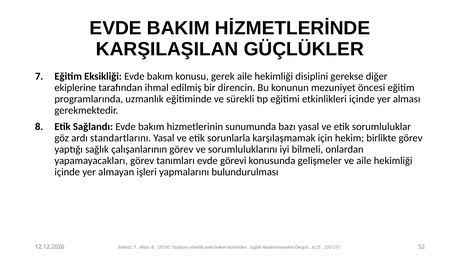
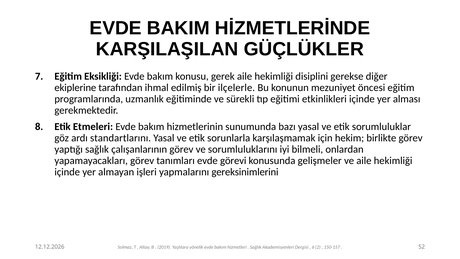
direncin: direncin -> ilçelerle
Sağlandı: Sağlandı -> Etmeleri
bulundurulması: bulundurulması -> gereksinimlerini
